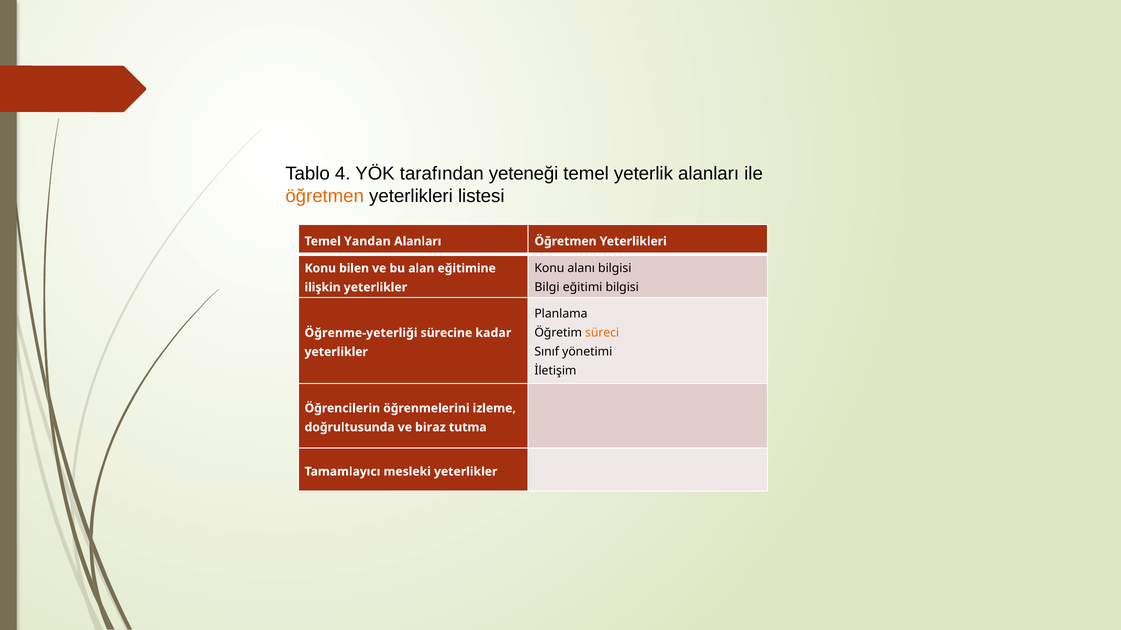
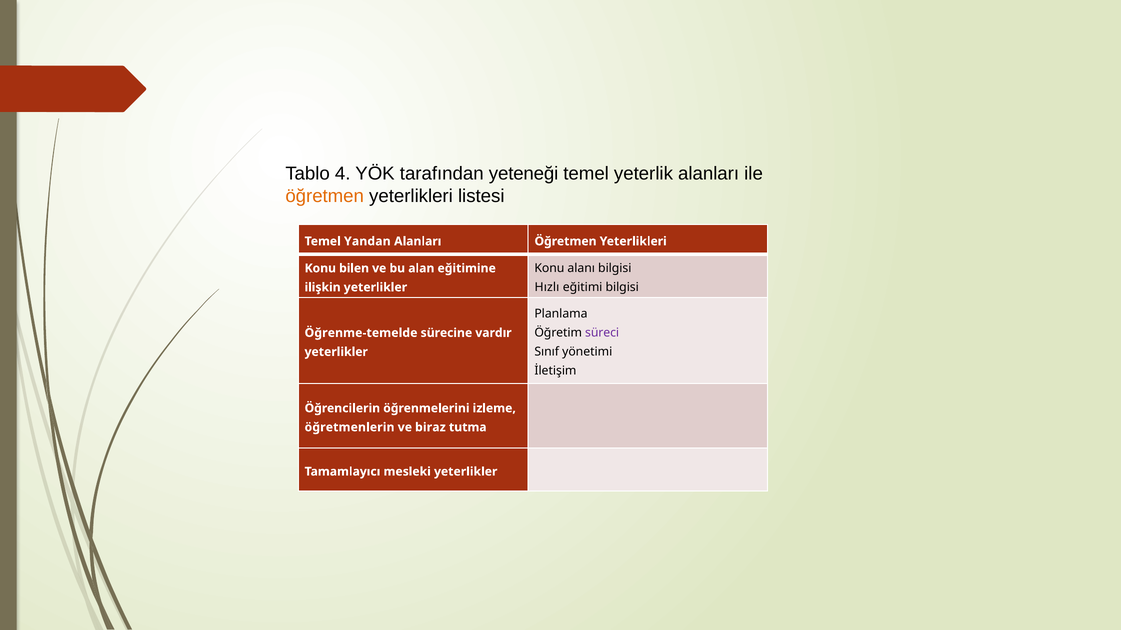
Bilgi: Bilgi -> Hızlı
süreci colour: orange -> purple
Öğrenme-yeterliği: Öğrenme-yeterliği -> Öğrenme-temelde
kadar: kadar -> vardır
doğrultusunda: doğrultusunda -> öğretmenlerin
